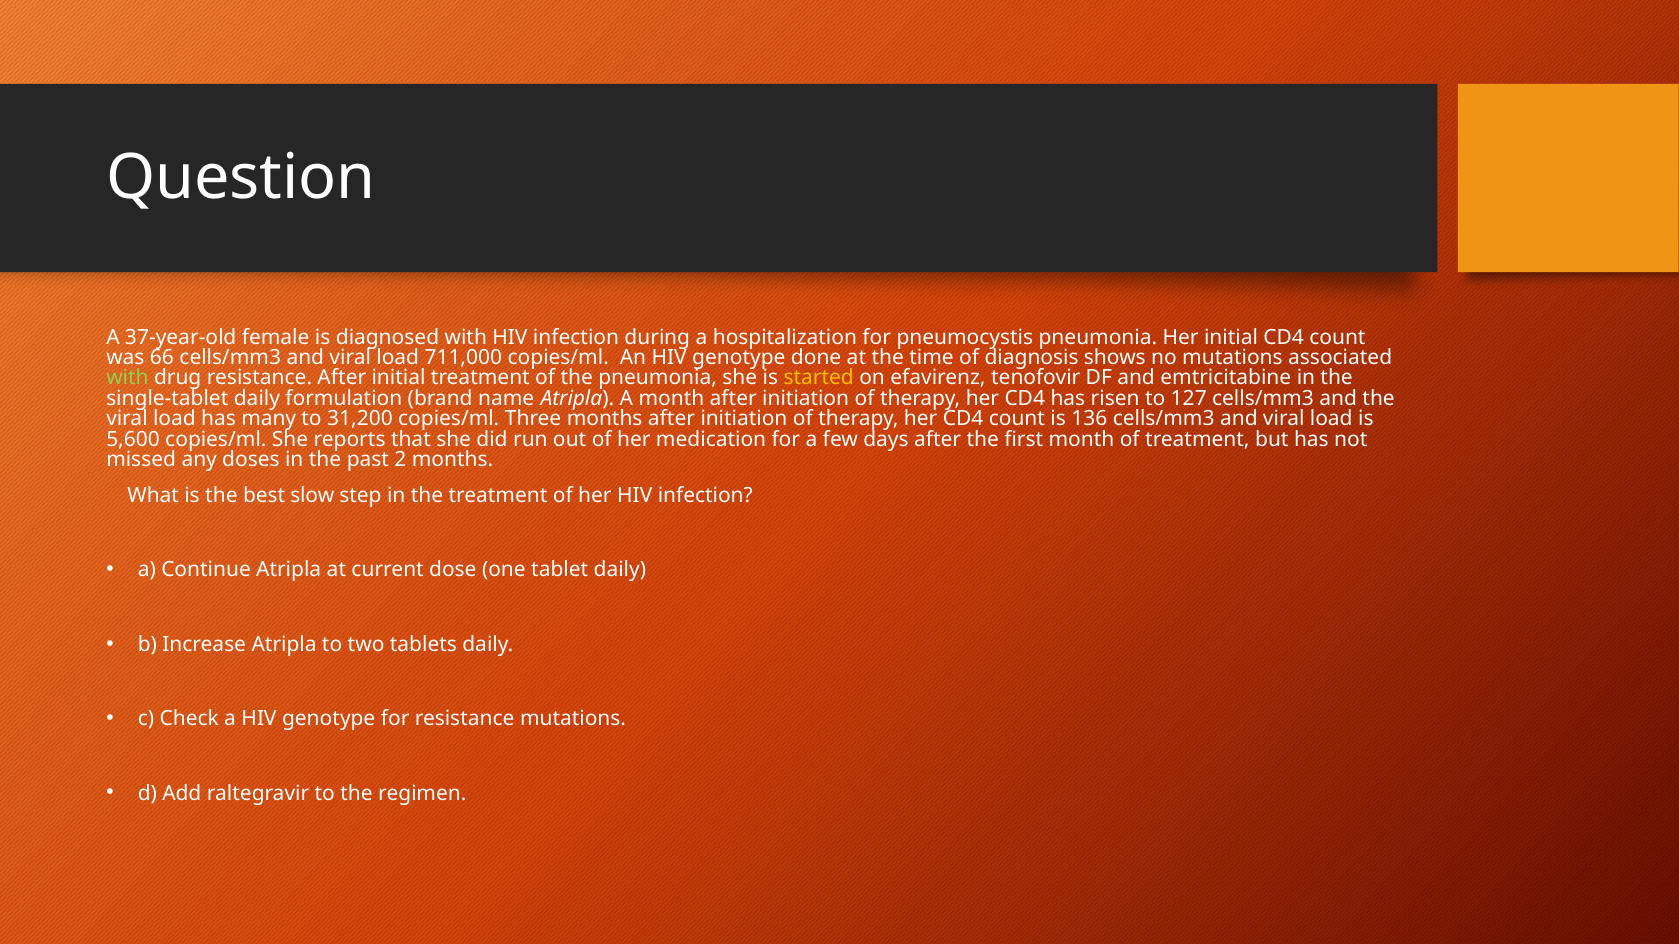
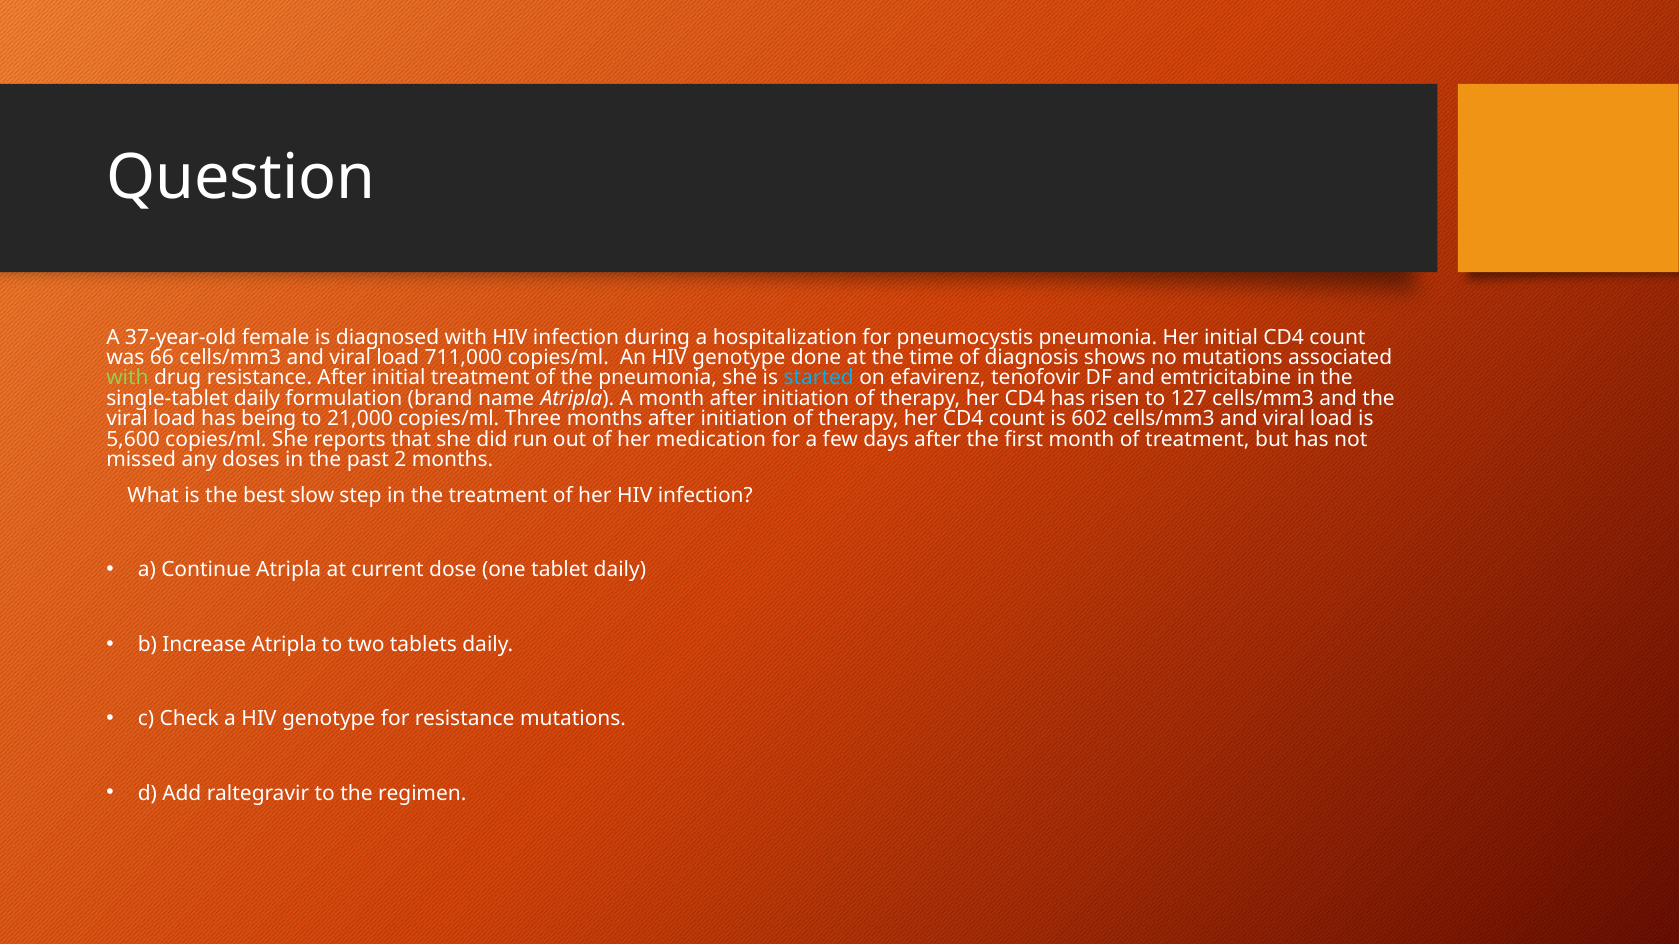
started colour: yellow -> light blue
many: many -> being
31,200: 31,200 -> 21,000
136: 136 -> 602
